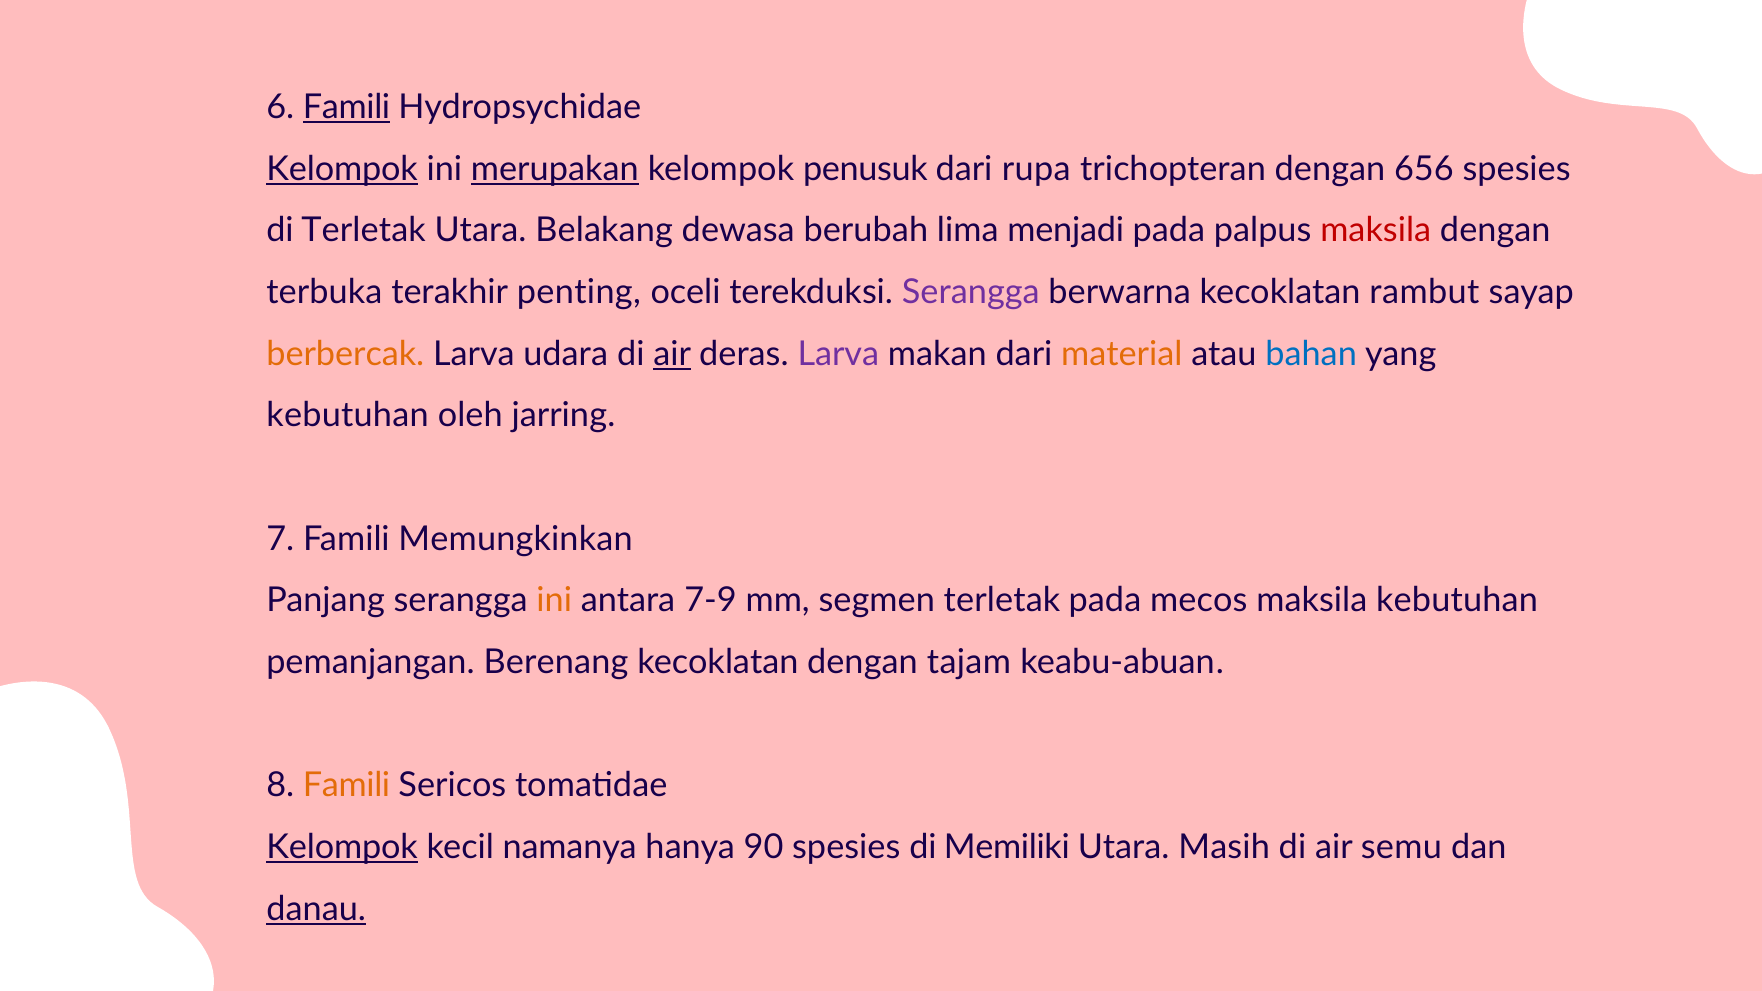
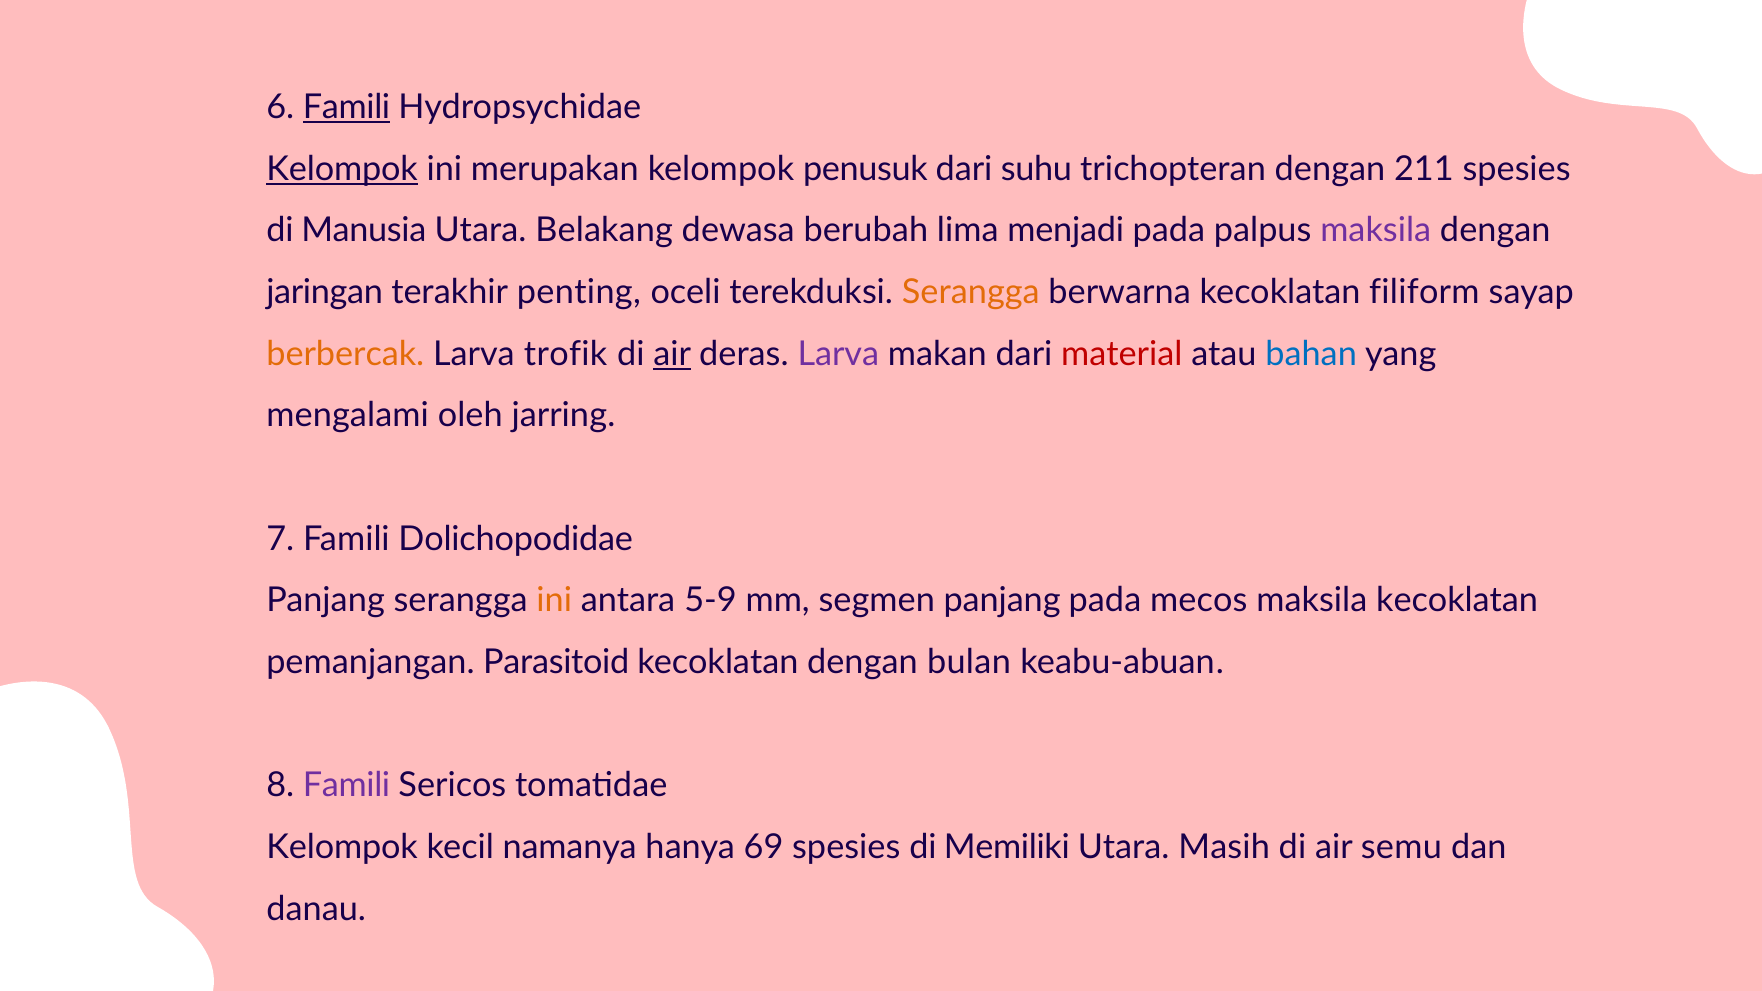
merupakan underline: present -> none
rupa: rupa -> suhu
656: 656 -> 211
di Terletak: Terletak -> Manusia
maksila at (1376, 231) colour: red -> purple
terbuka: terbuka -> jaringan
Serangga at (971, 292) colour: purple -> orange
rambut: rambut -> filiform
udara: udara -> trofik
material colour: orange -> red
kebutuhan at (348, 416): kebutuhan -> mengalami
Memungkinkan: Memungkinkan -> Dolichopodidae
7-9: 7-9 -> 5-9
segmen terletak: terletak -> panjang
maksila kebutuhan: kebutuhan -> kecoklatan
Berenang: Berenang -> Parasitoid
tajam: tajam -> bulan
Famili at (347, 786) colour: orange -> purple
Kelompok at (342, 847) underline: present -> none
90: 90 -> 69
danau underline: present -> none
